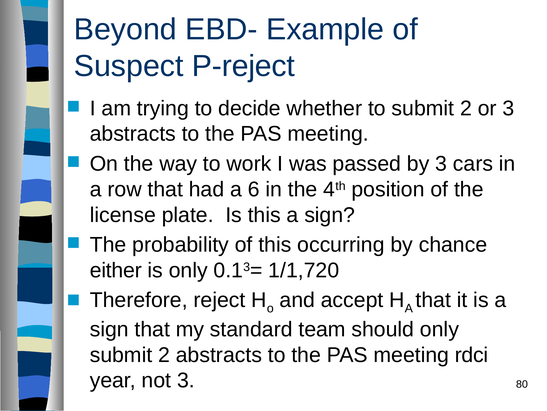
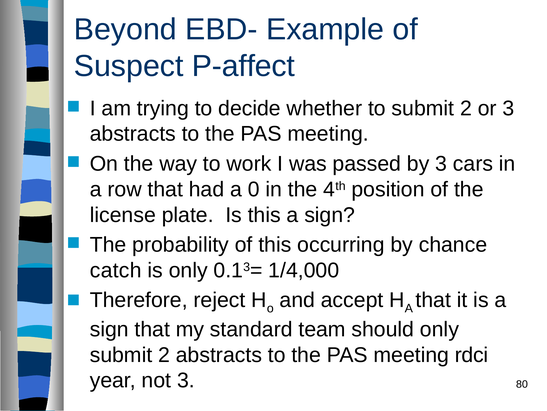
P-reject: P-reject -> P-affect
6: 6 -> 0
either: either -> catch
1/1,720: 1/1,720 -> 1/4,000
